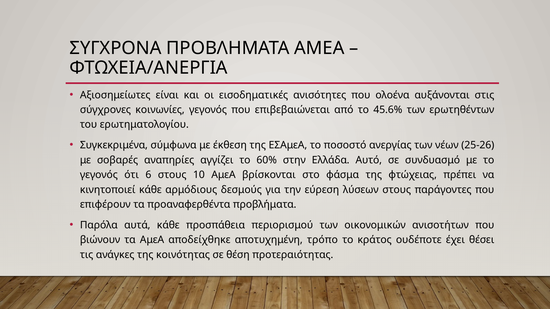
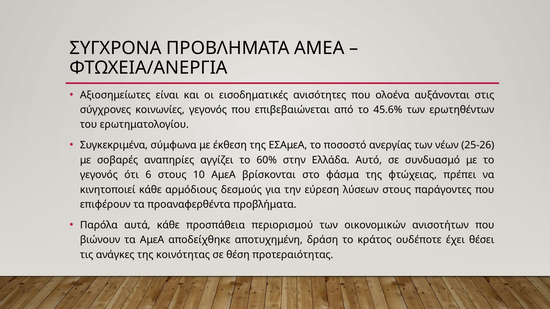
τρόπο: τρόπο -> δράση
